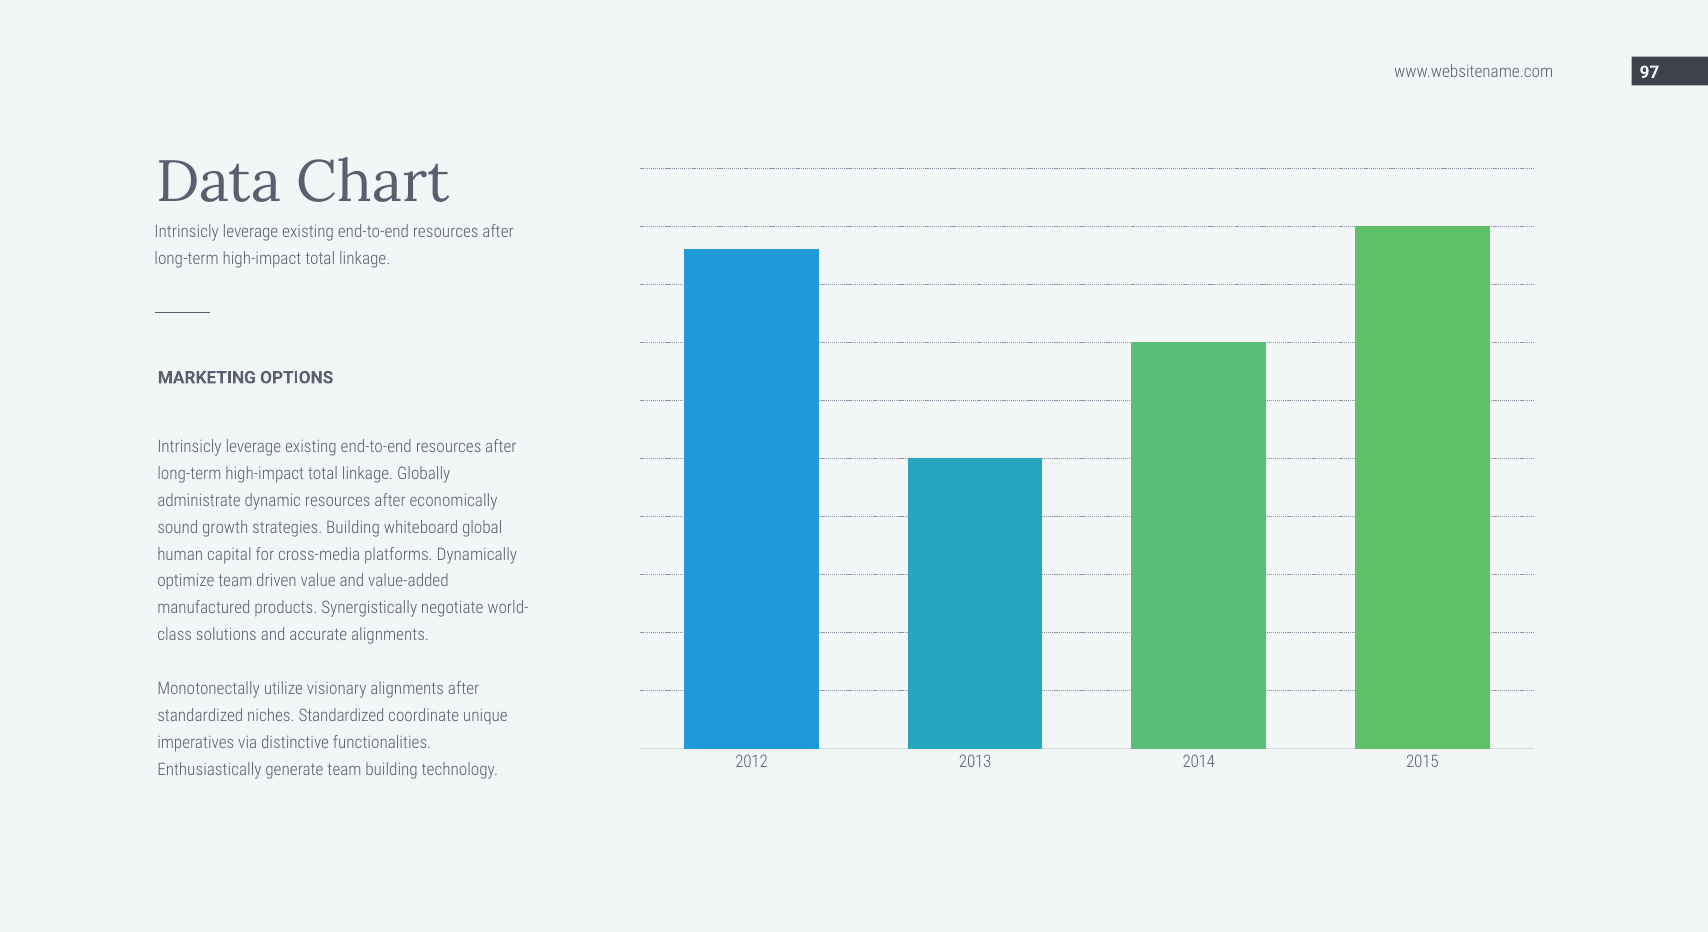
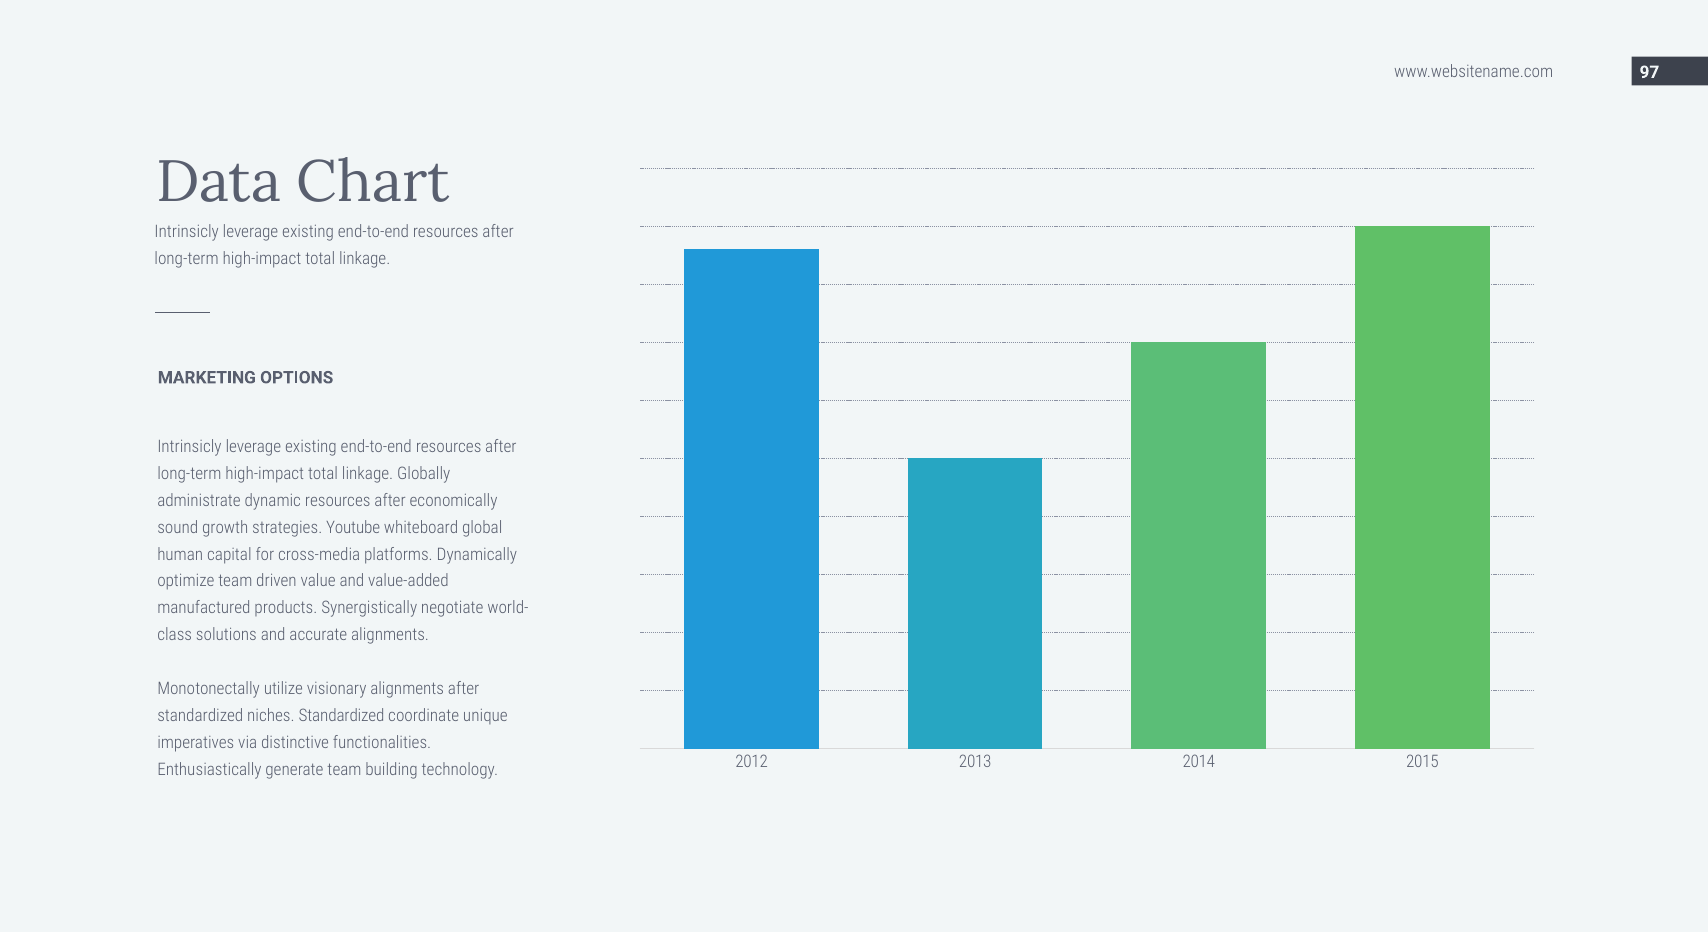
strategies Building: Building -> Youtube
